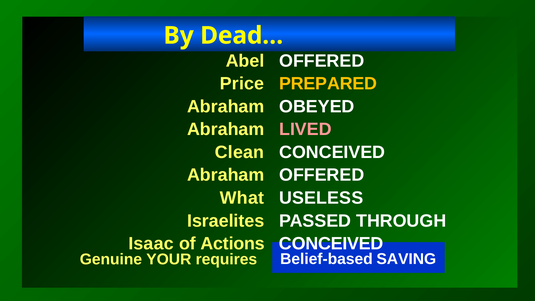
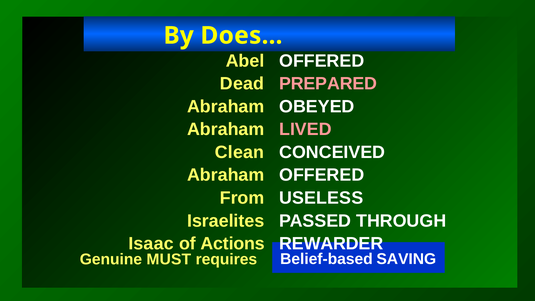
Dead…: Dead… -> Does…
Price: Price -> Dead
PREPARED colour: yellow -> pink
What: What -> From
CONCEIVED at (331, 244): CONCEIVED -> REWARDER
YOUR: YOUR -> MUST
